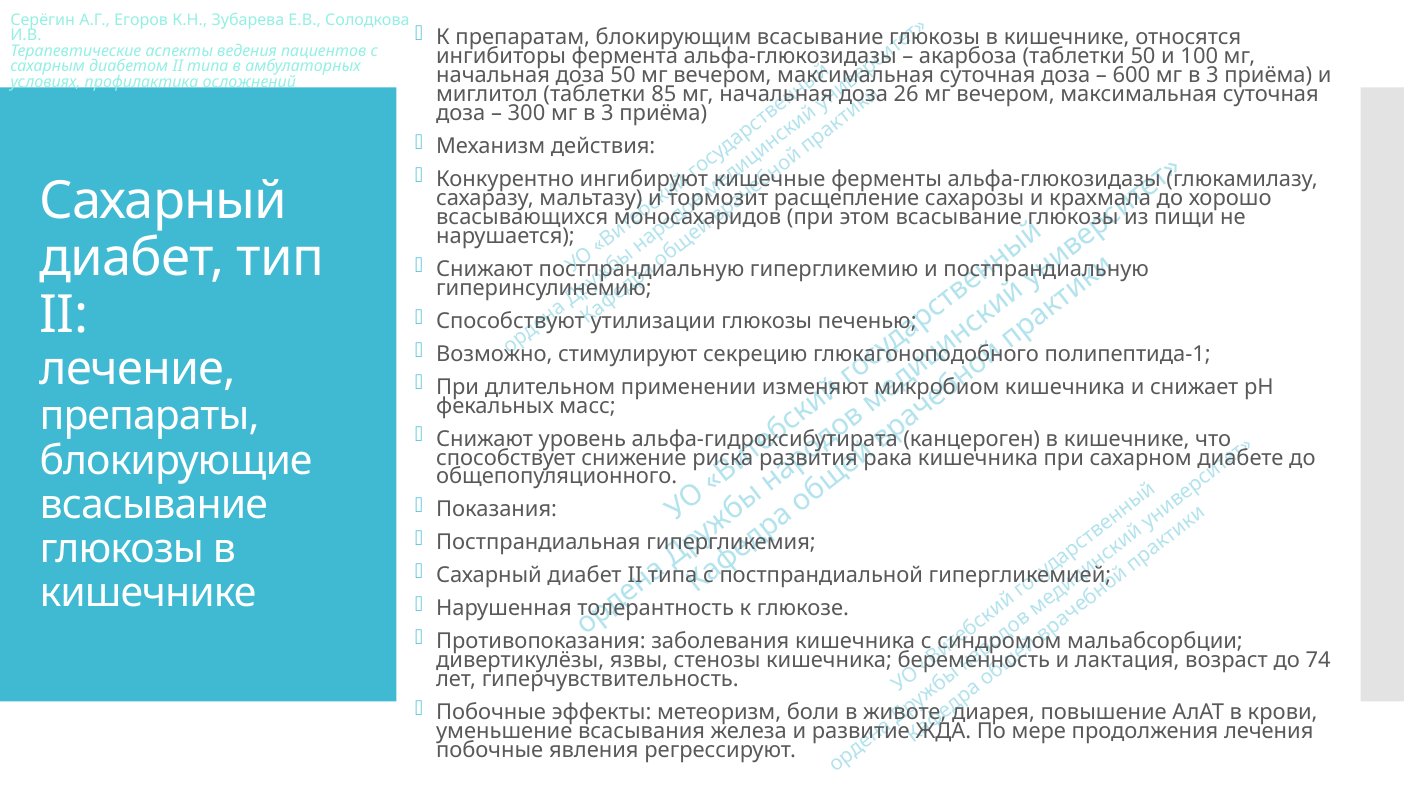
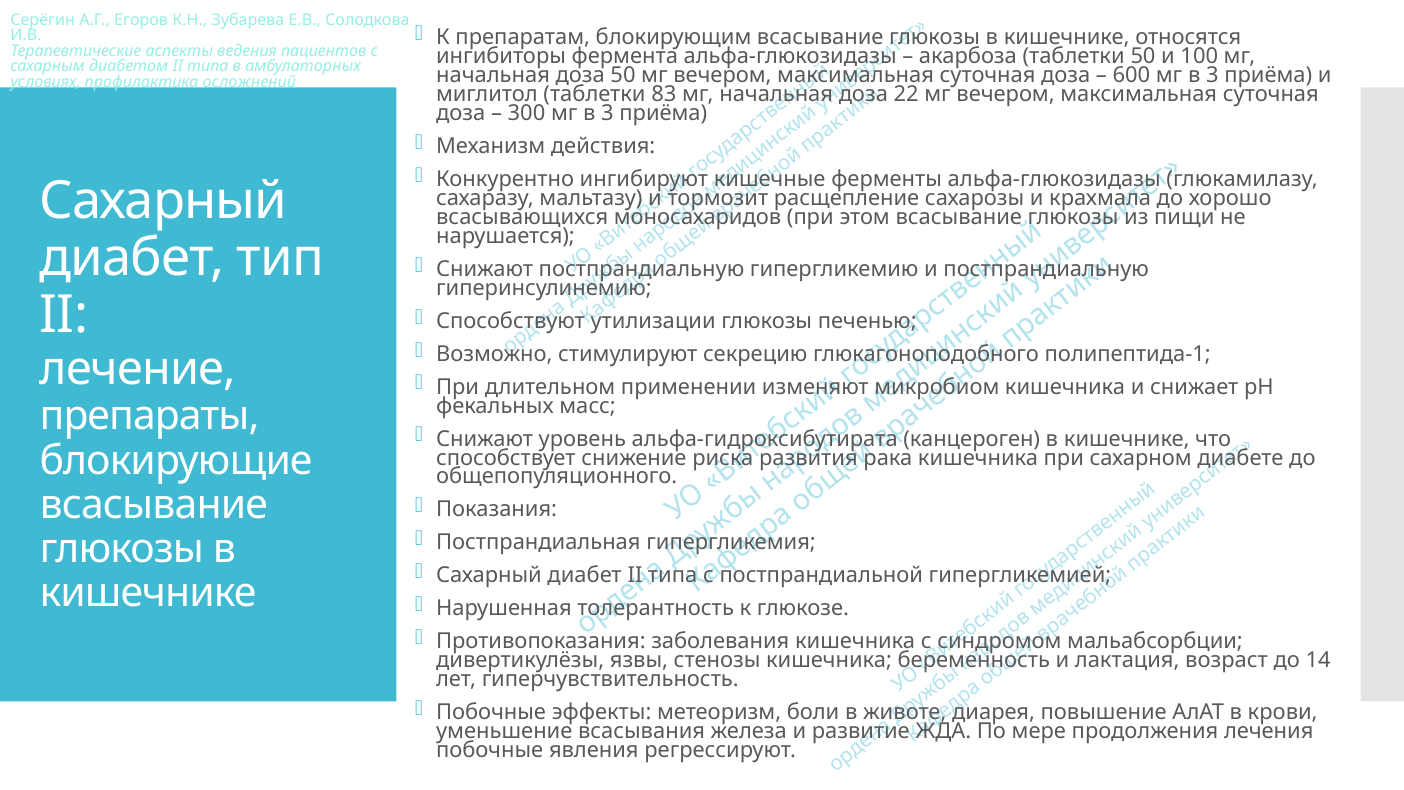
85: 85 -> 83
26: 26 -> 22
74: 74 -> 14
